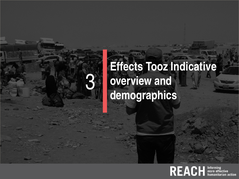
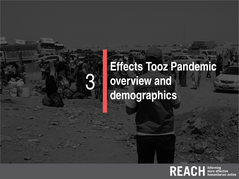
Indicative: Indicative -> Pandemic
